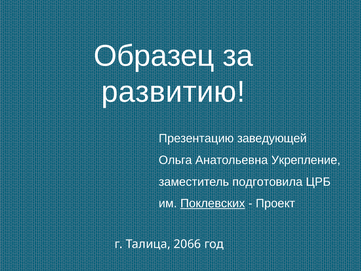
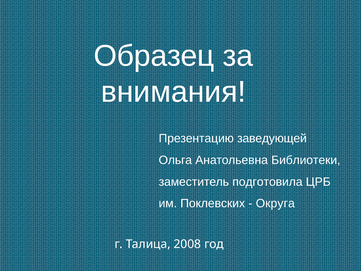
развитию: развитию -> внимания
Укрепление: Укрепление -> Библиотеки
Поклевских underline: present -> none
Проект: Проект -> Округа
2066: 2066 -> 2008
